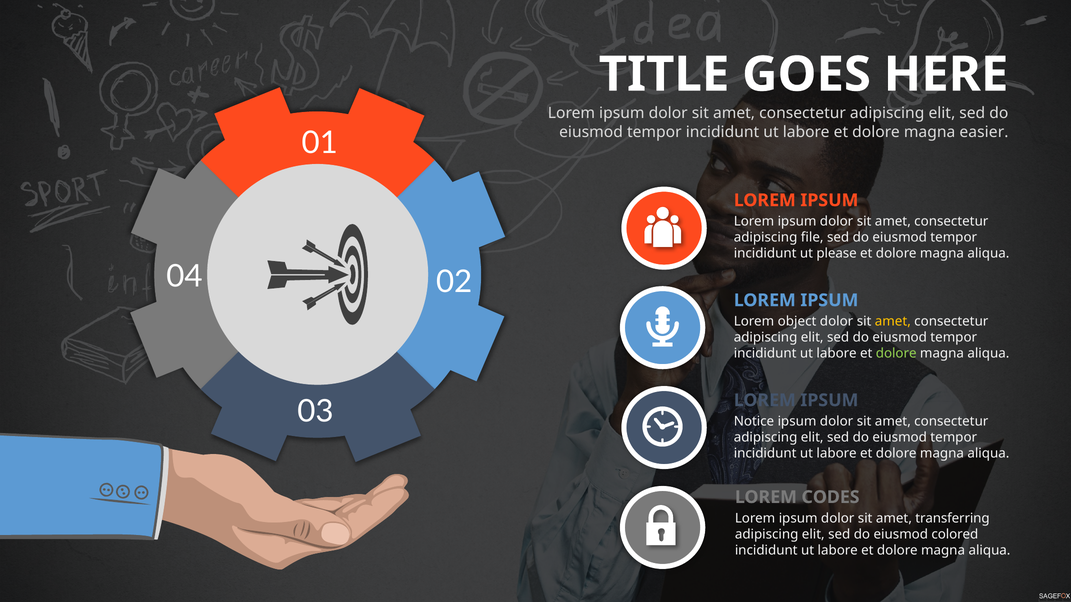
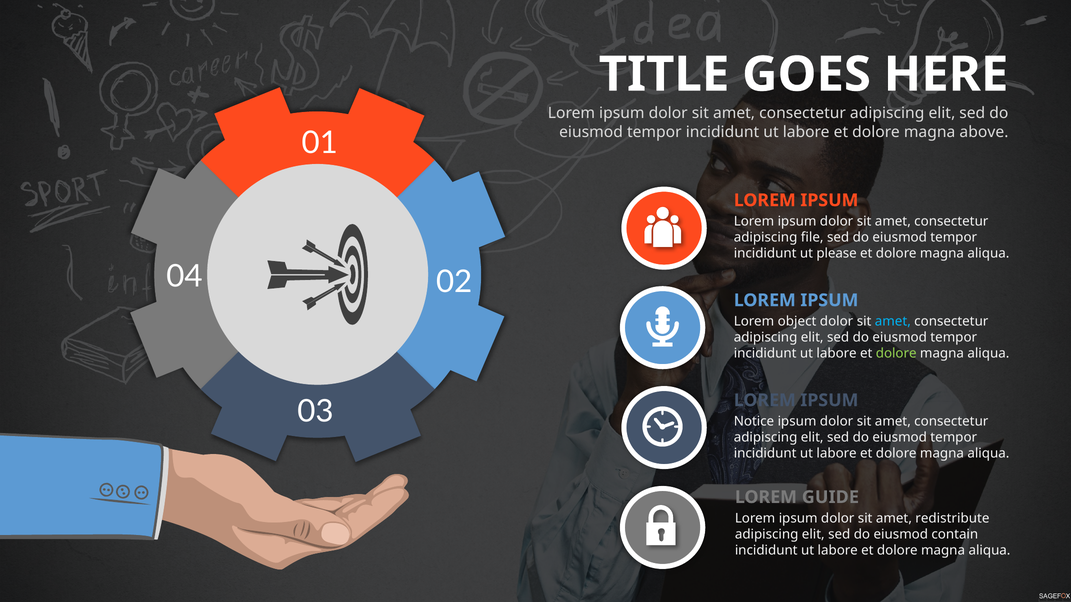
easier: easier -> above
amet at (893, 322) colour: yellow -> light blue
CODES: CODES -> GUIDE
transferring: transferring -> redistribute
colored: colored -> contain
